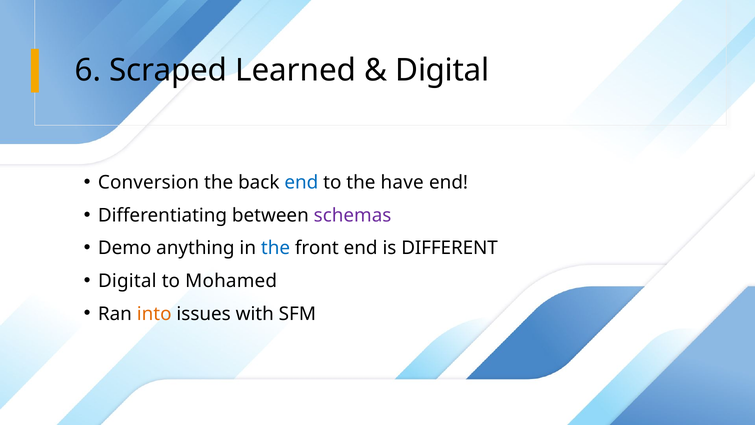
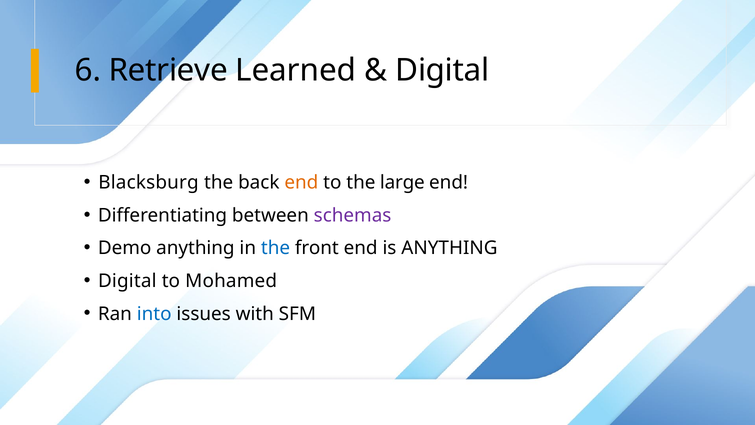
Scraped: Scraped -> Retrieve
Conversion: Conversion -> Blacksburg
end at (301, 182) colour: blue -> orange
have: have -> large
is DIFFERENT: DIFFERENT -> ANYTHING
into colour: orange -> blue
